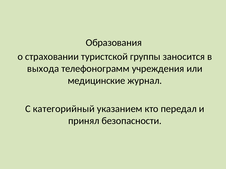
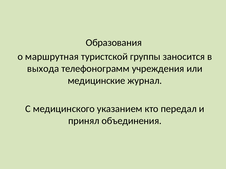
страховании: страховании -> маршрутная
категорийный: категорийный -> медицинского
безопасности: безопасности -> объединения
